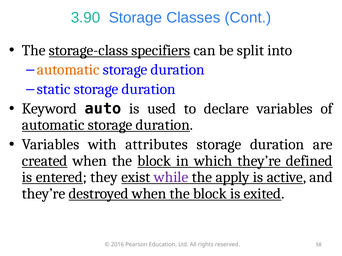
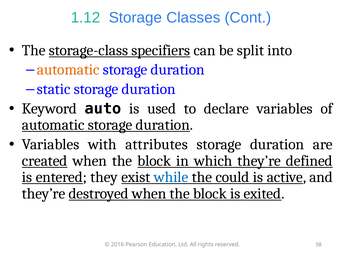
3.90: 3.90 -> 1.12
while colour: purple -> blue
apply: apply -> could
